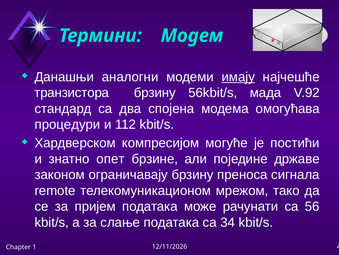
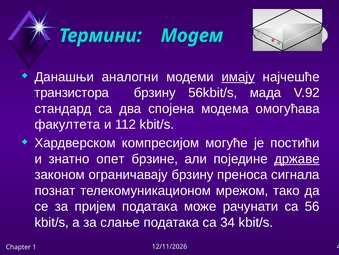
процедури: процедури -> факултета
државе underline: none -> present
remote: remote -> познат
